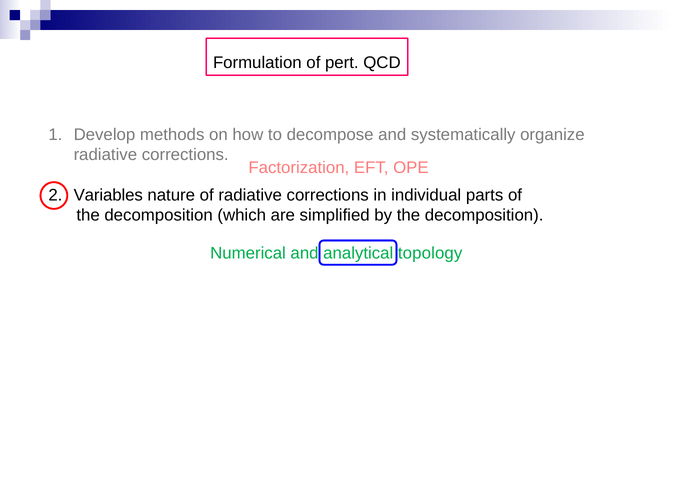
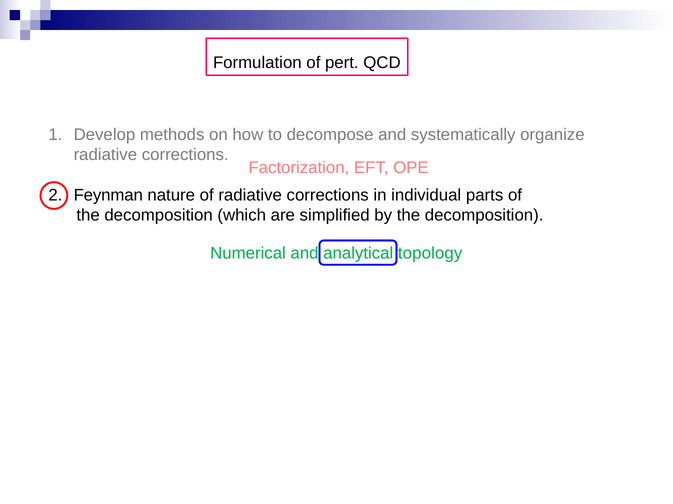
Variables: Variables -> Feynman
